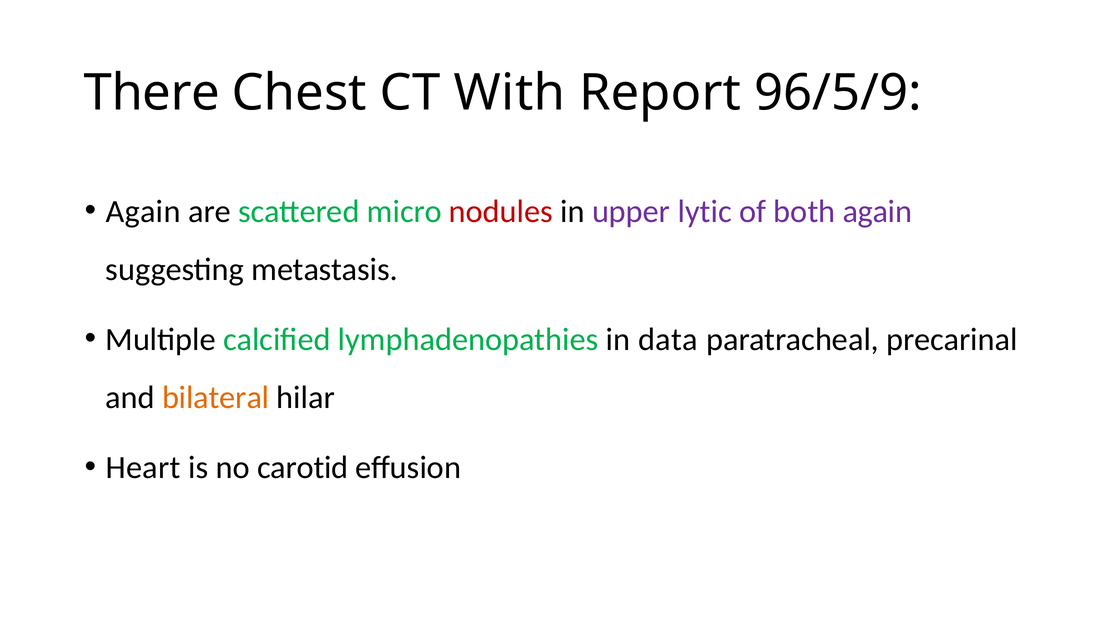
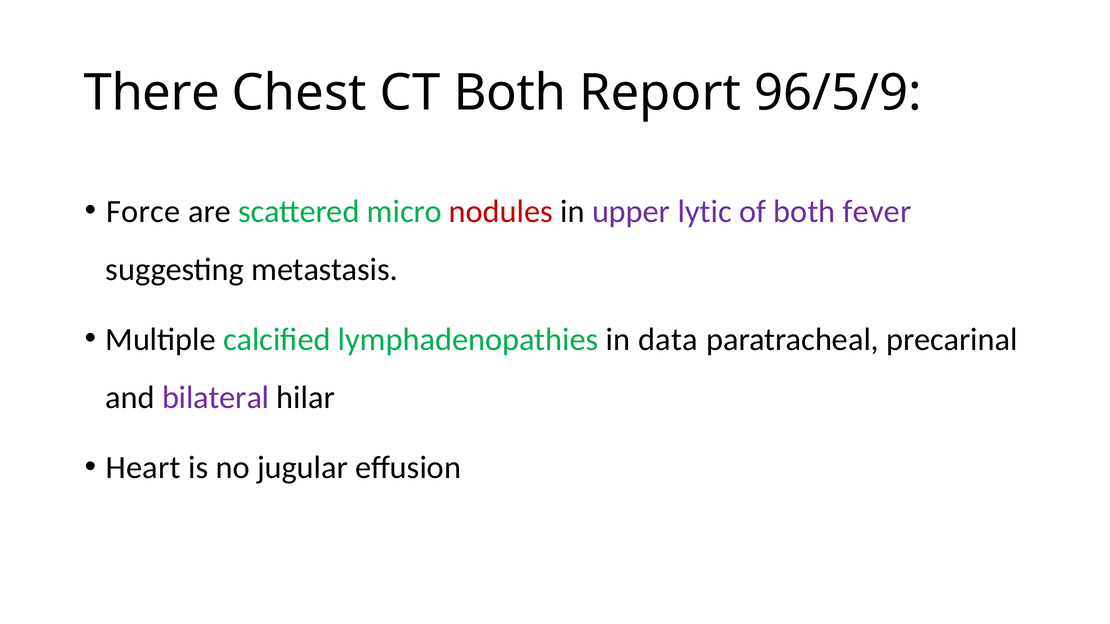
CT With: With -> Both
Again at (143, 211): Again -> Force
both again: again -> fever
bilateral colour: orange -> purple
carotid: carotid -> jugular
